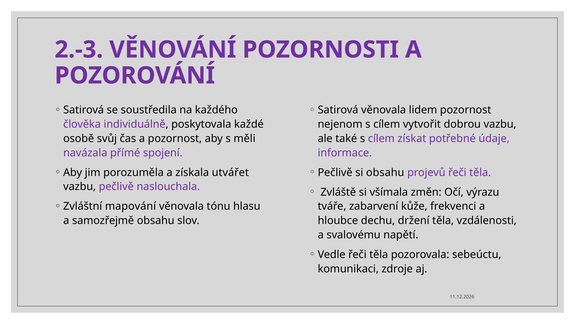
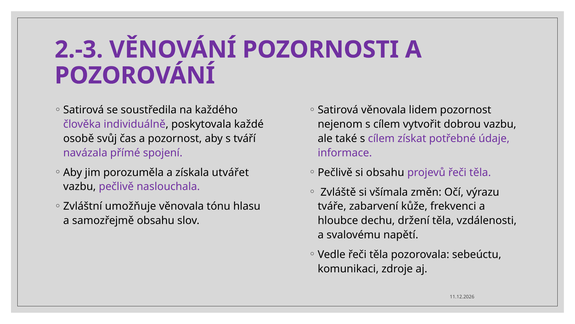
měli: měli -> tváří
mapování: mapování -> umožňuje
